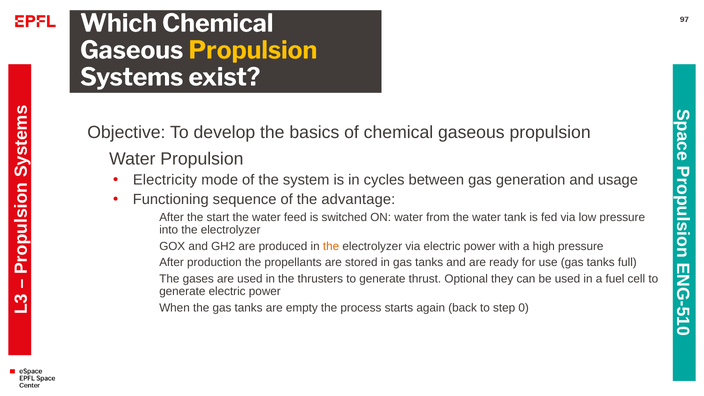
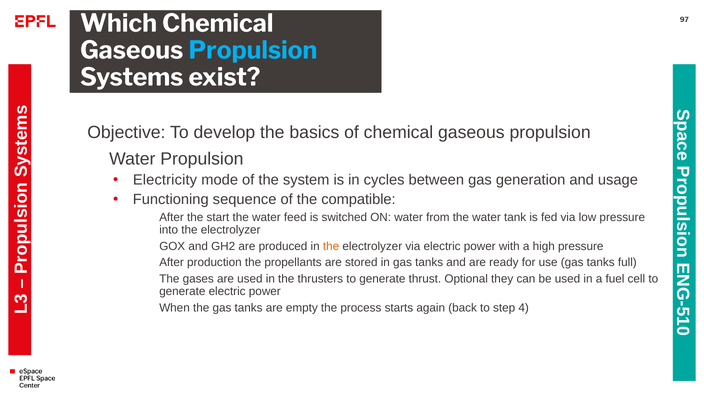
Propulsion at (253, 50) colour: yellow -> light blue
advantage: advantage -> compatible
step 0: 0 -> 4
